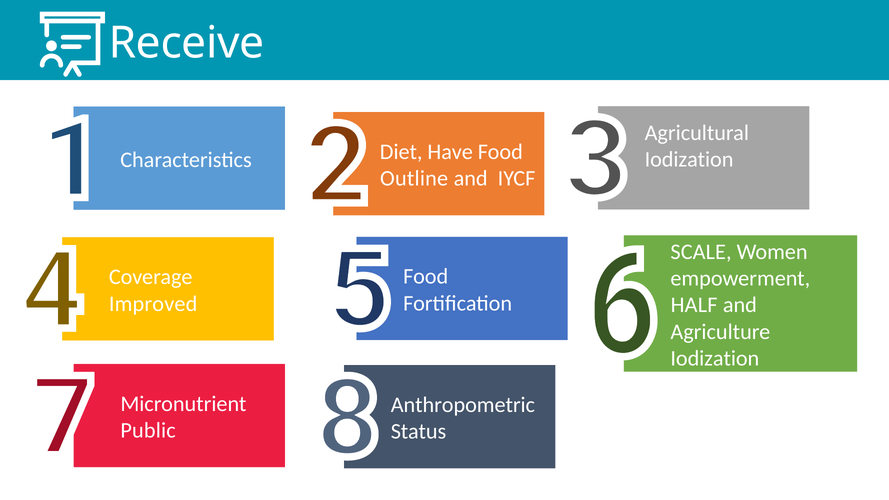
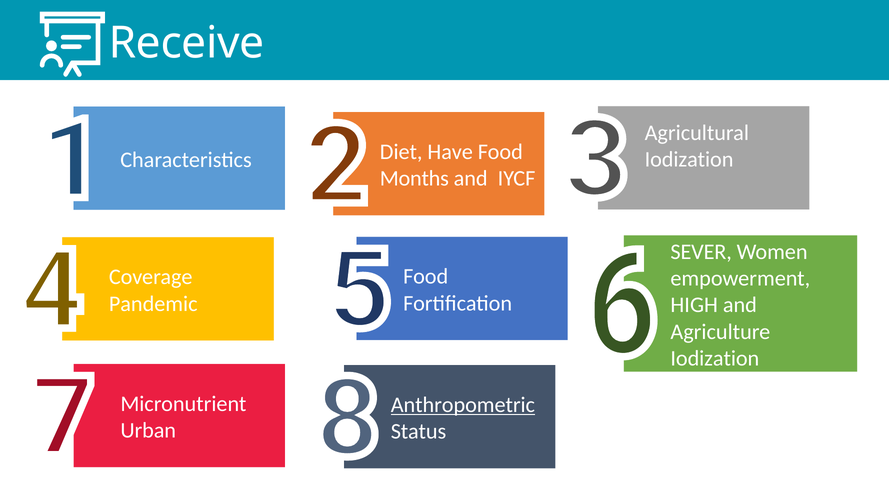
Outline: Outline -> Months
SCALE: SCALE -> SEVER
Improved: Improved -> Pandemic
HALF: HALF -> HIGH
Anthropometric underline: none -> present
Public: Public -> Urban
